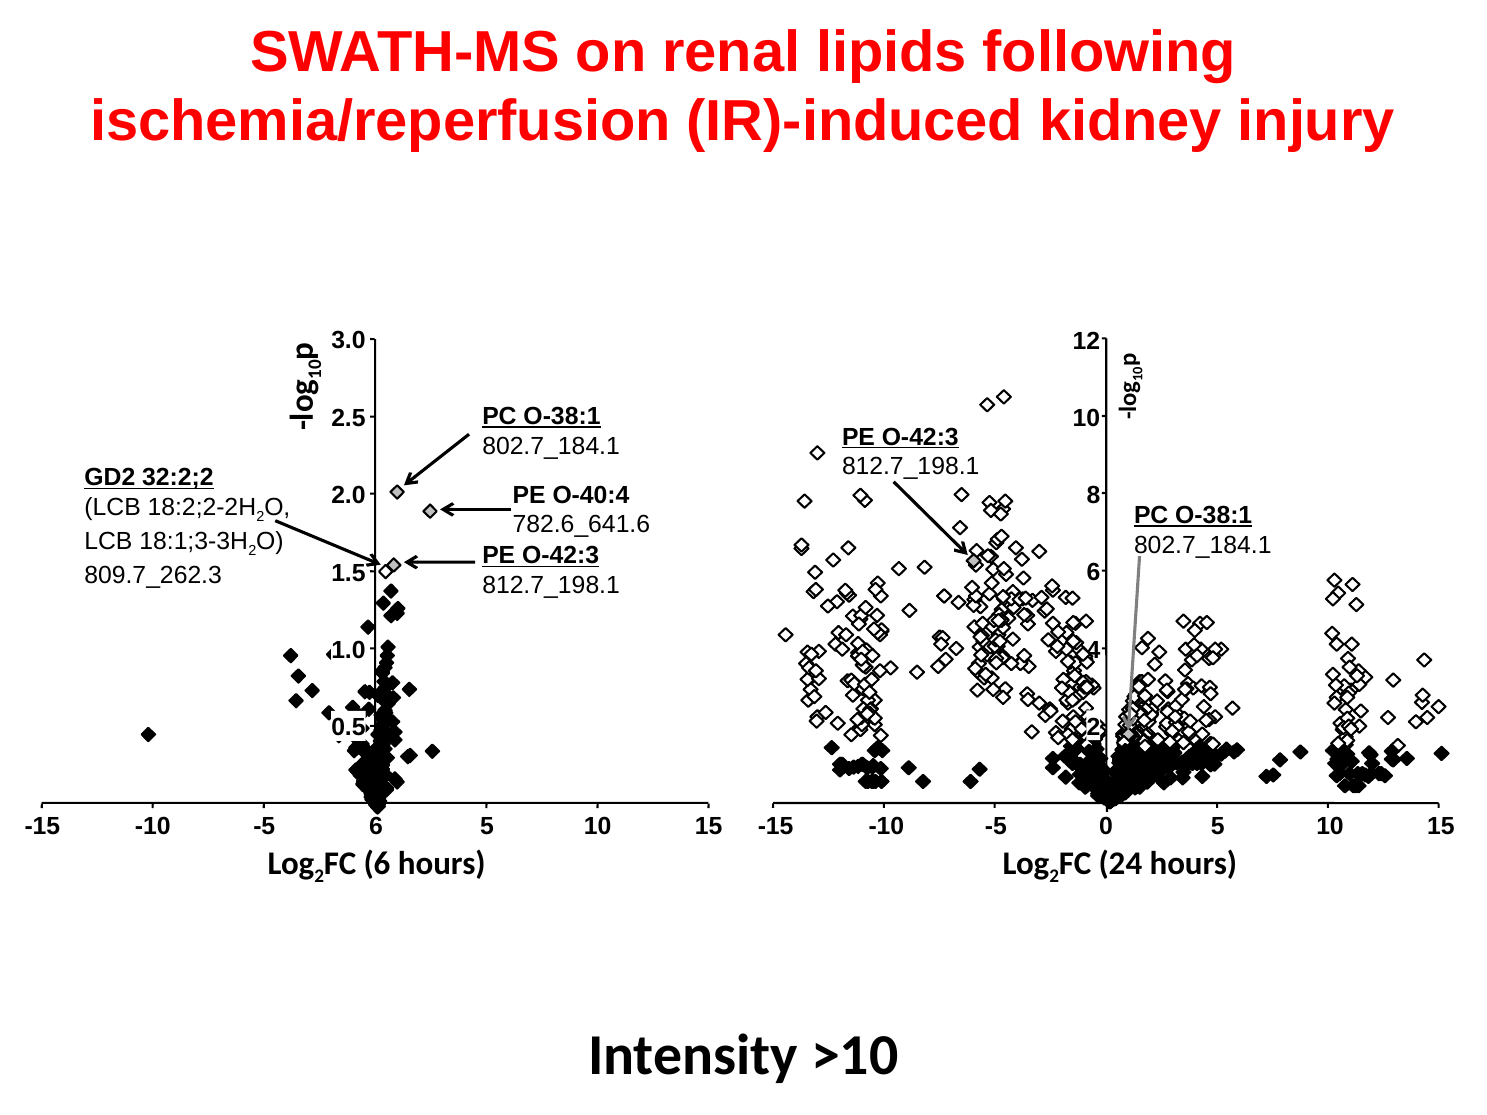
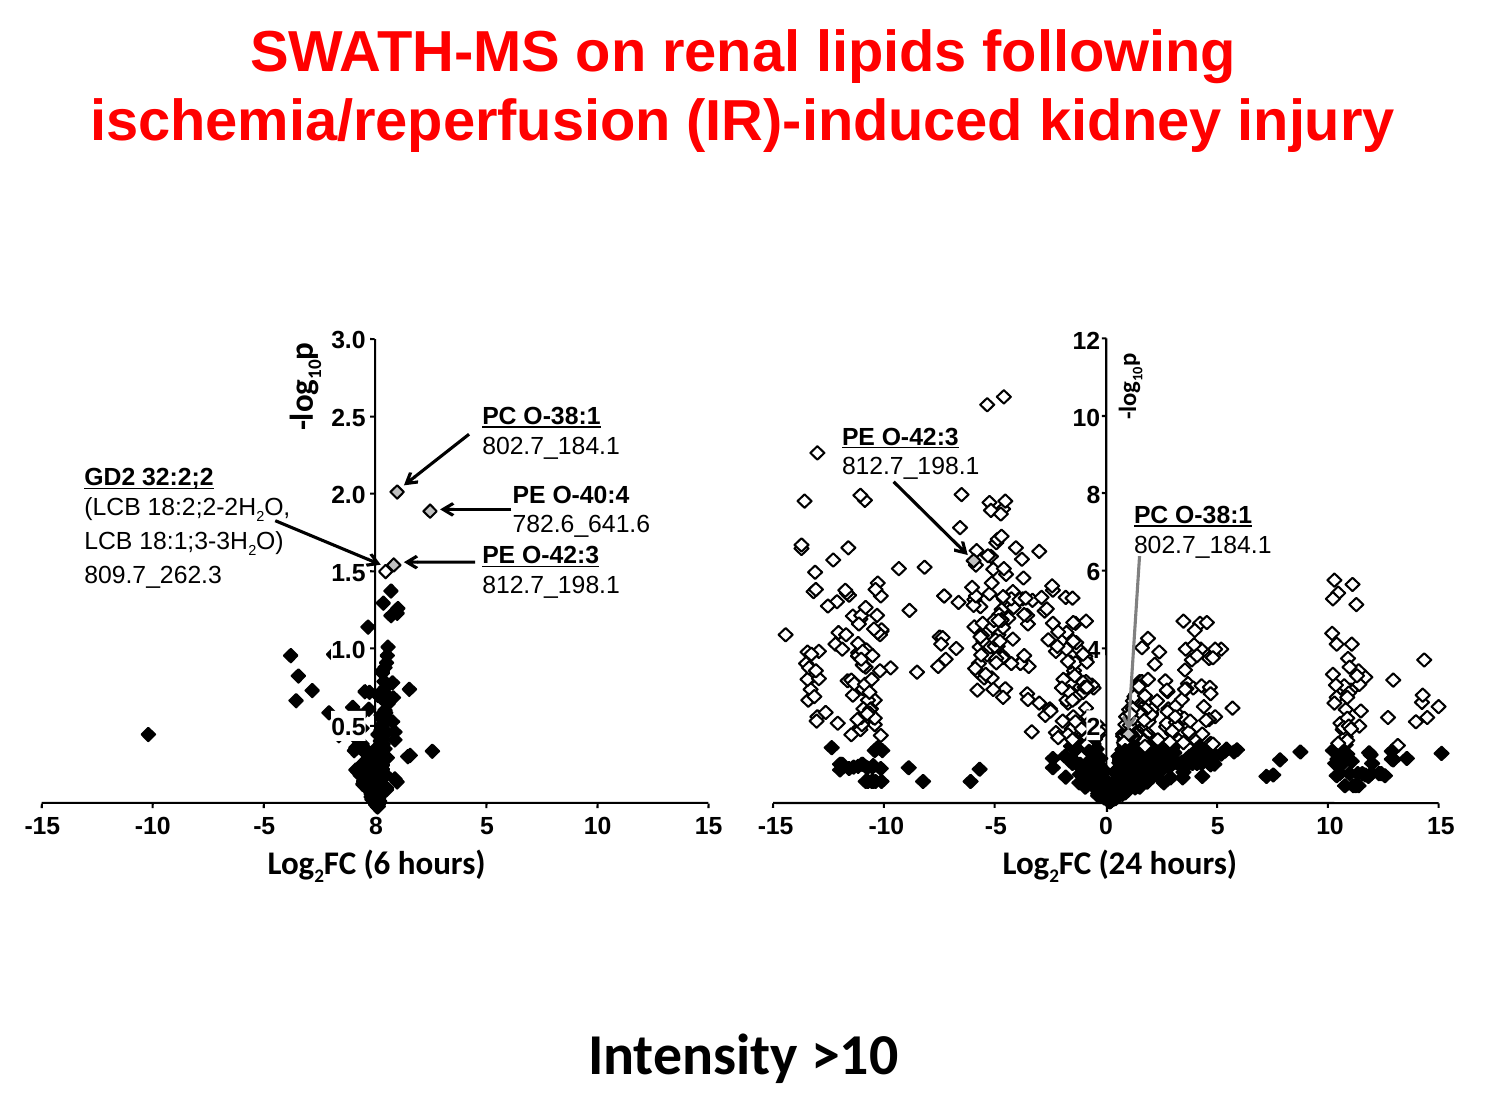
-5 6: 6 -> 8
